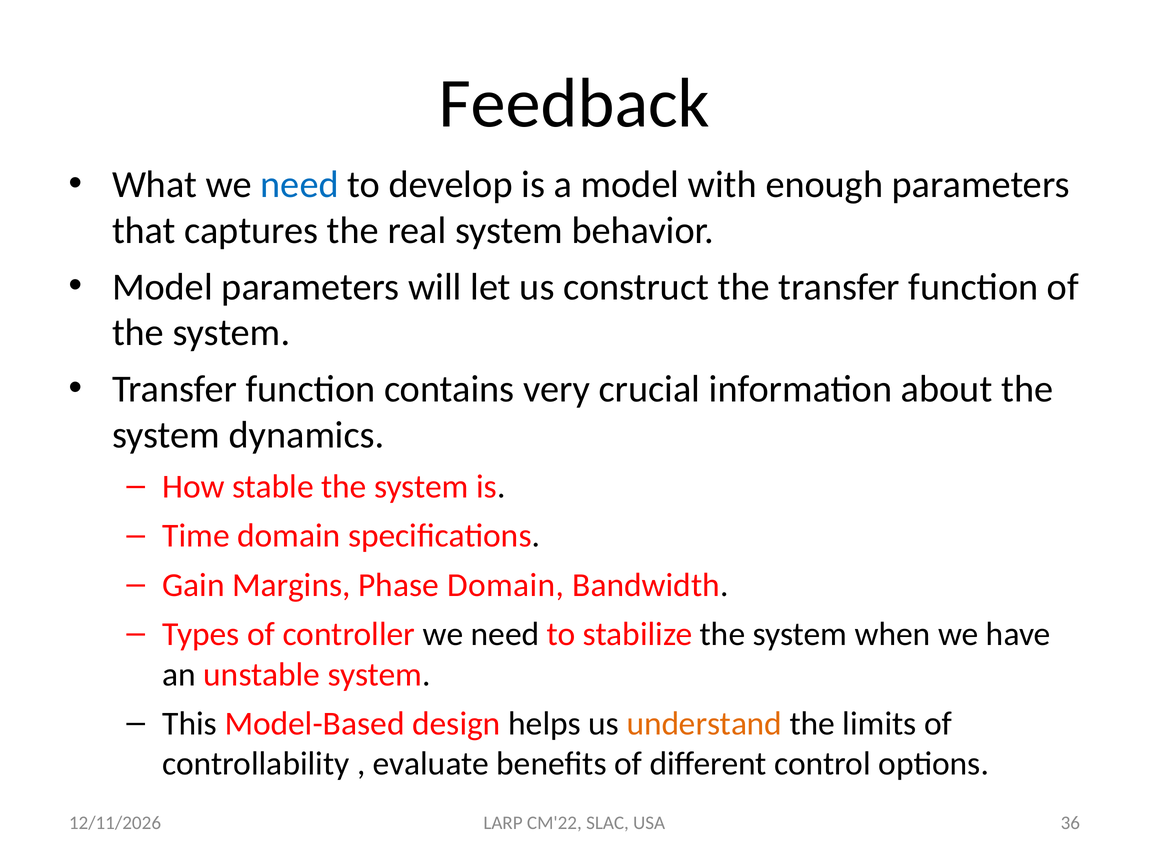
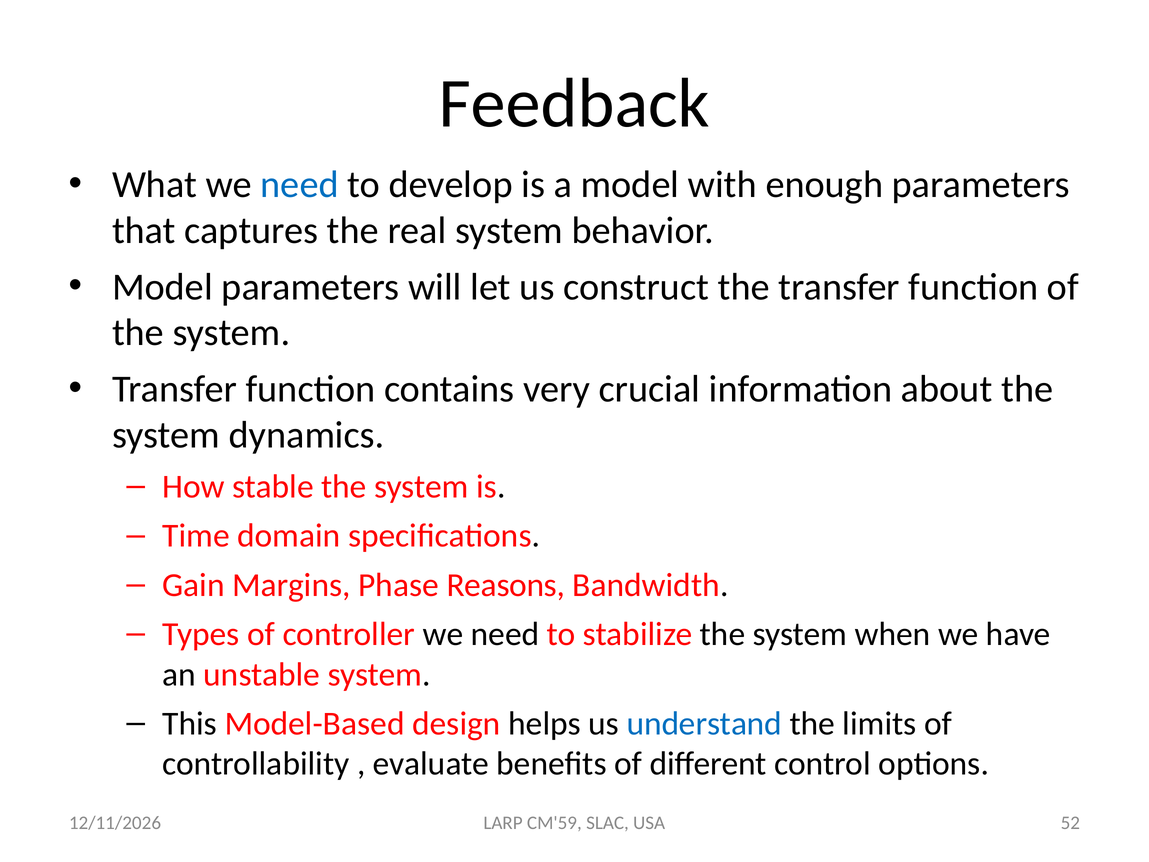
Phase Domain: Domain -> Reasons
understand colour: orange -> blue
CM'22: CM'22 -> CM'59
36: 36 -> 52
